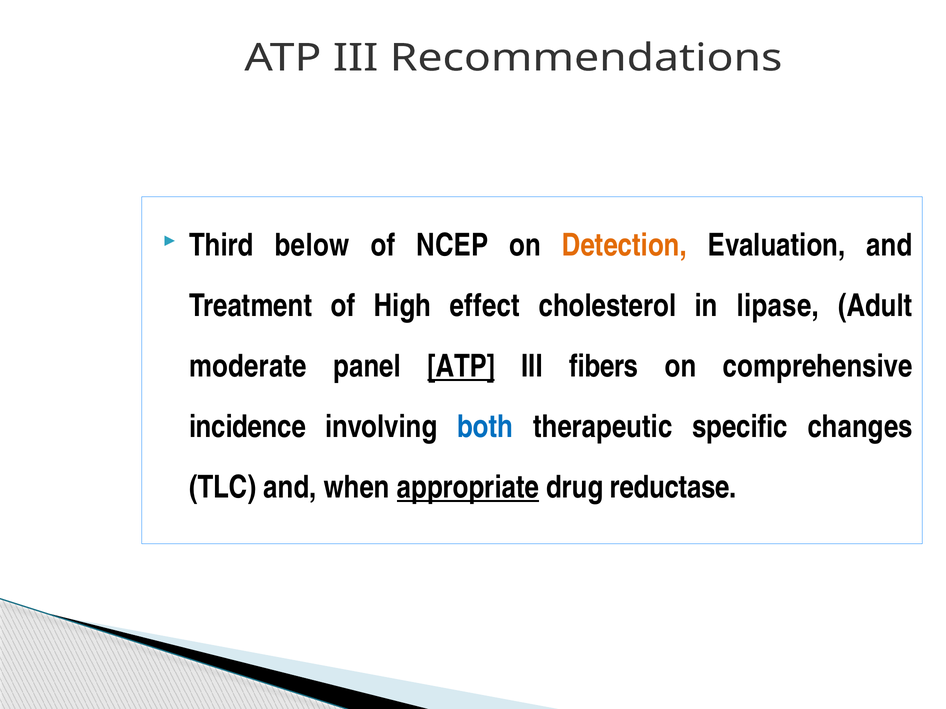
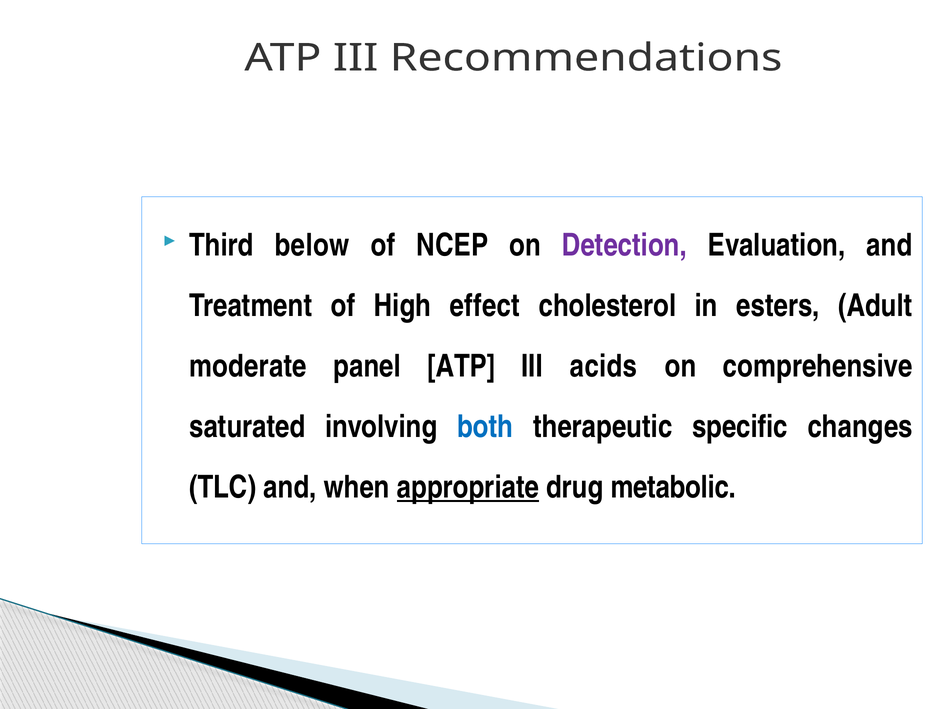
Detection colour: orange -> purple
lipase: lipase -> esters
ATP underline: present -> none
fibers: fibers -> acids
incidence: incidence -> saturated
reductase: reductase -> metabolic
